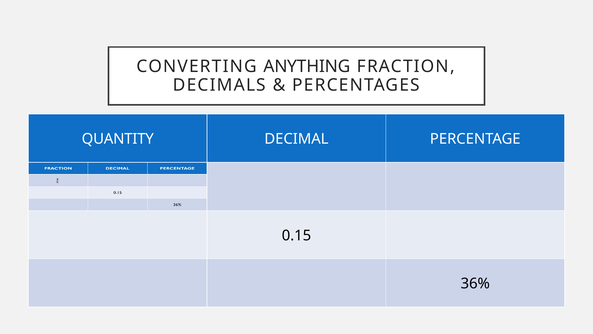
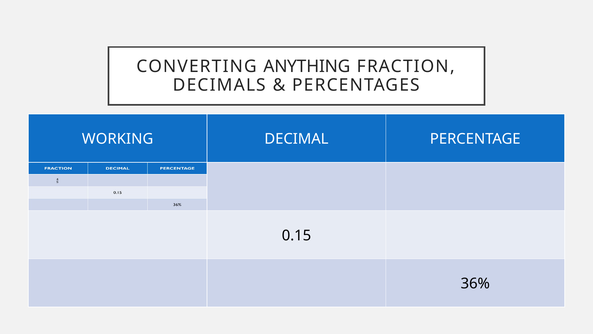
QUANTITY: QUANTITY -> WORKING
